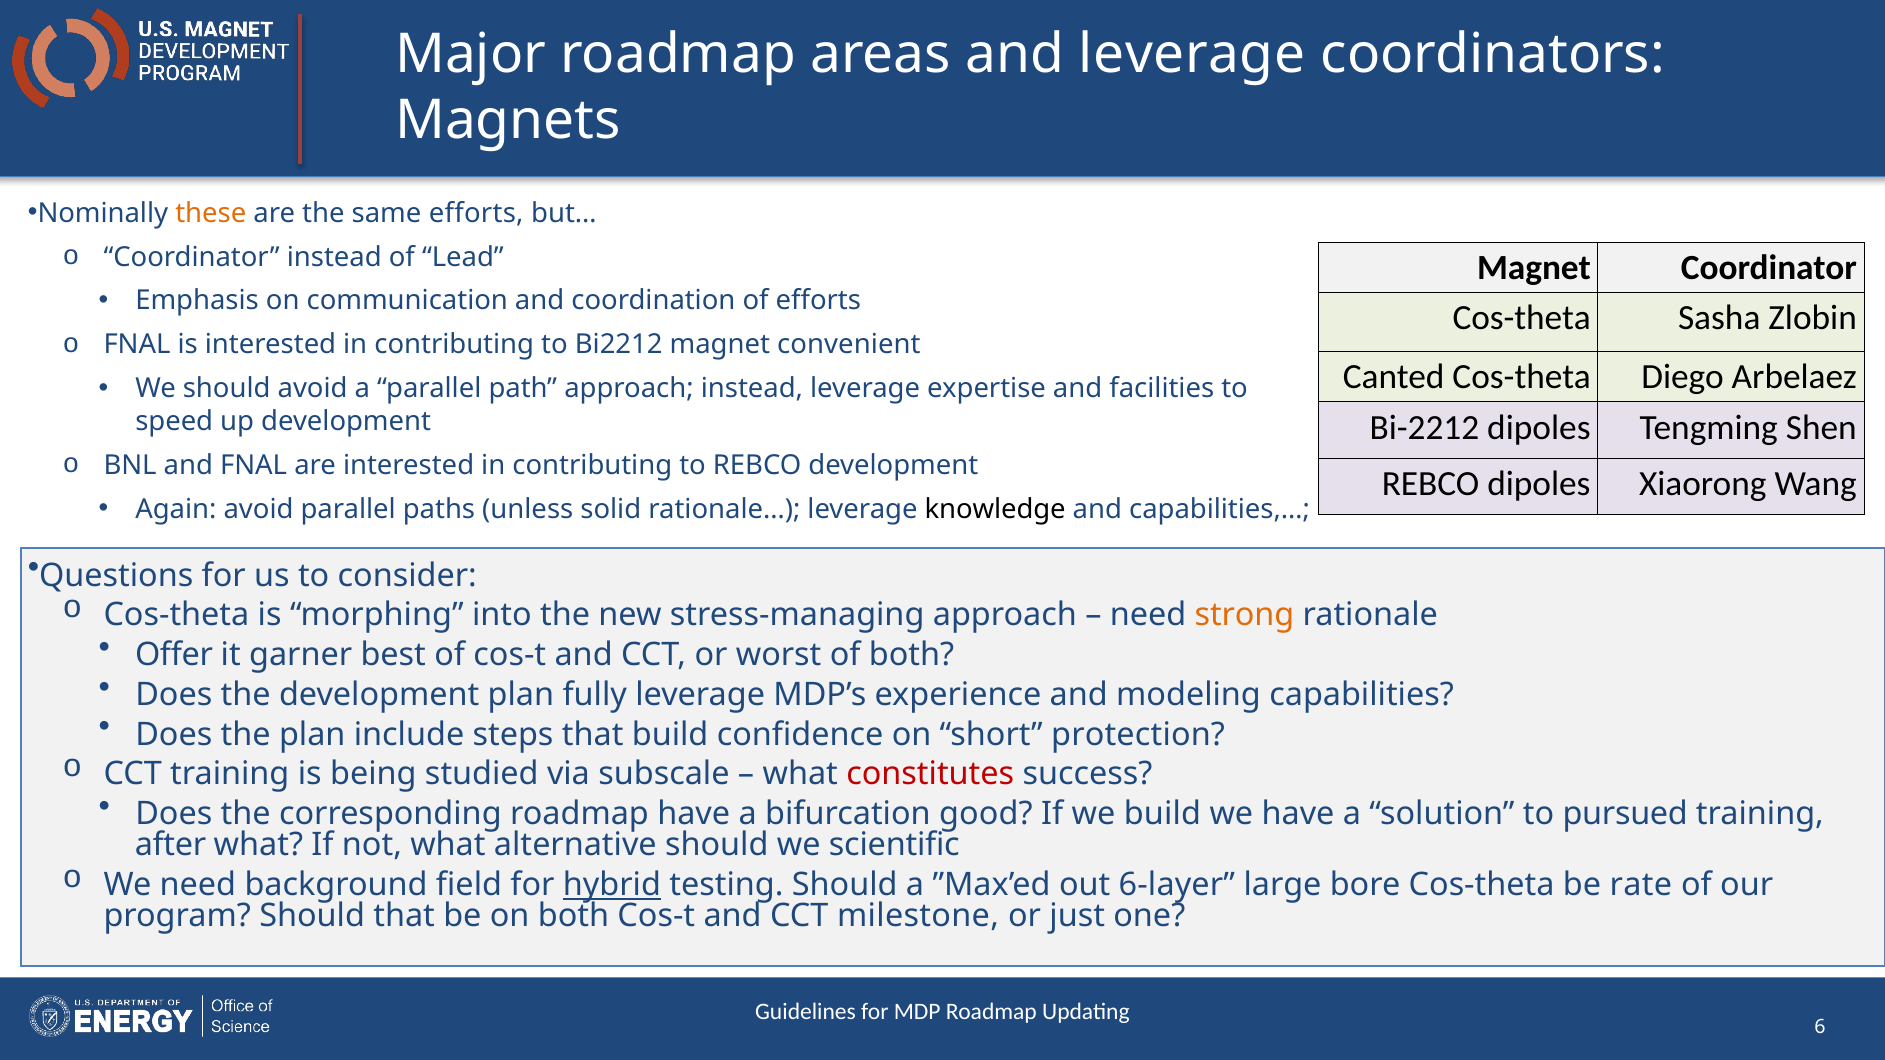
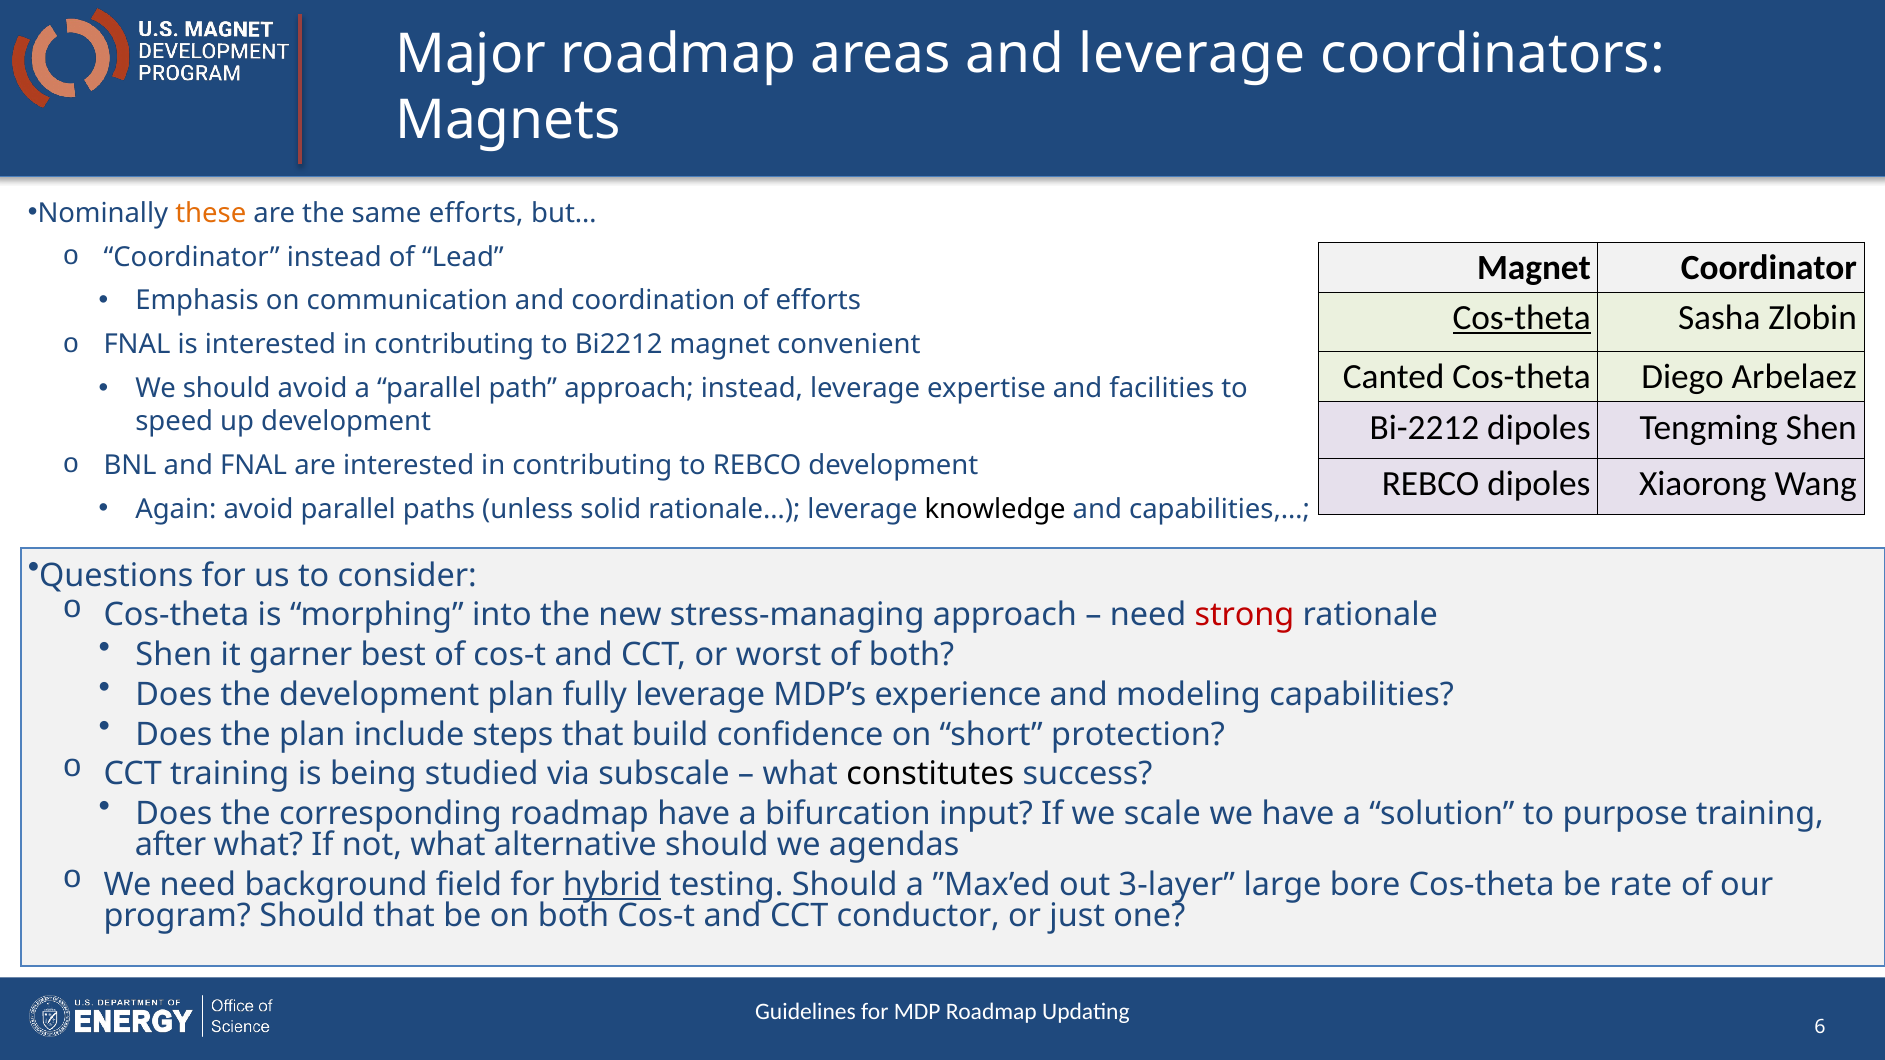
Cos-theta at (1522, 318) underline: none -> present
strong colour: orange -> red
Offer at (174, 655): Offer -> Shen
constitutes colour: red -> black
good: good -> input
we build: build -> scale
pursued: pursued -> purpose
scientific: scientific -> agendas
6-layer: 6-layer -> 3-layer
milestone: milestone -> conductor
